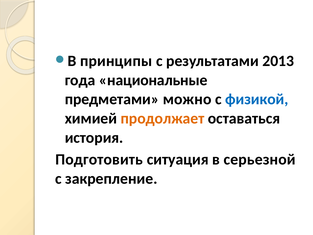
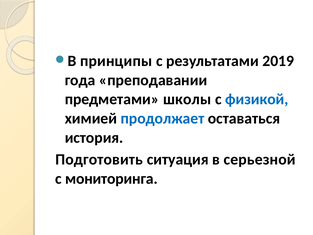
2013: 2013 -> 2019
национальные: национальные -> преподавании
можно: можно -> школы
продолжает colour: orange -> blue
закрепление: закрепление -> мониторинга
